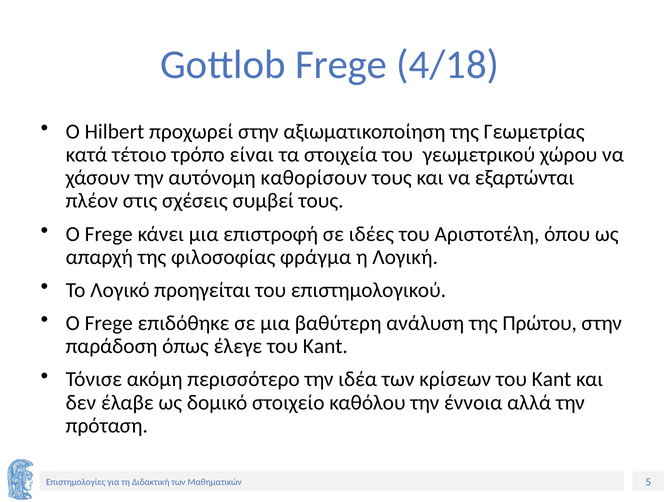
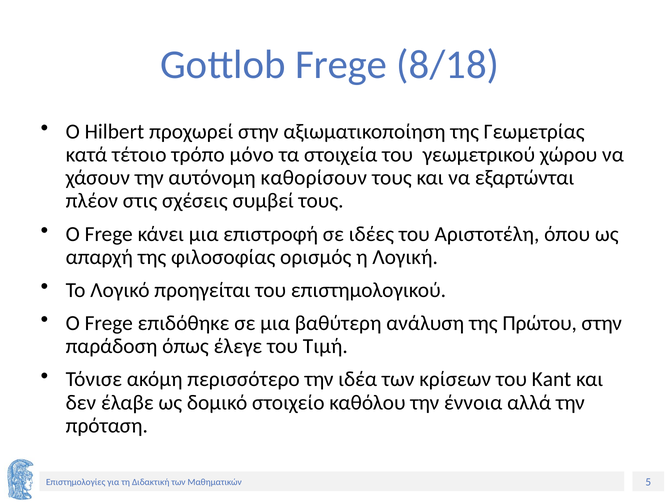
4/18: 4/18 -> 8/18
είναι: είναι -> μόνο
φράγμα: φράγμα -> ορισμός
Kant: Kant -> Τιμή
